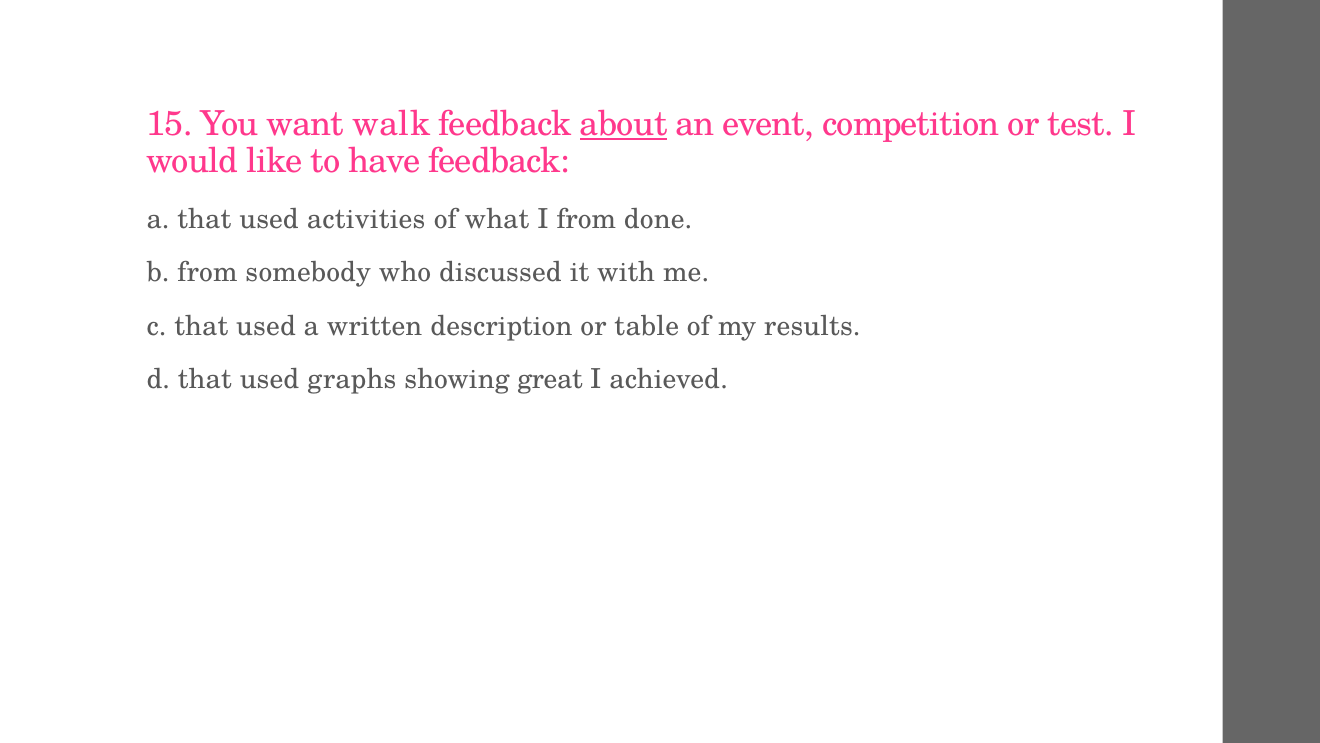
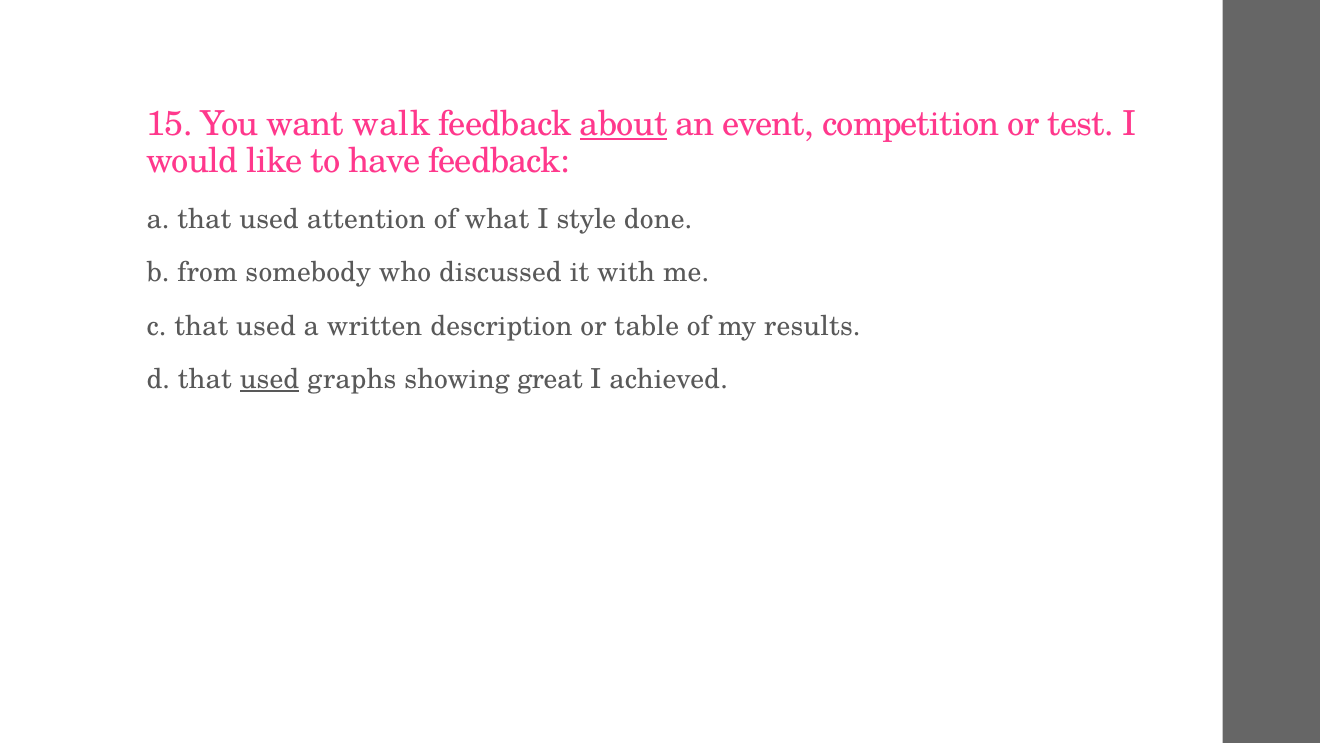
activities: activities -> attention
I from: from -> style
used at (270, 379) underline: none -> present
